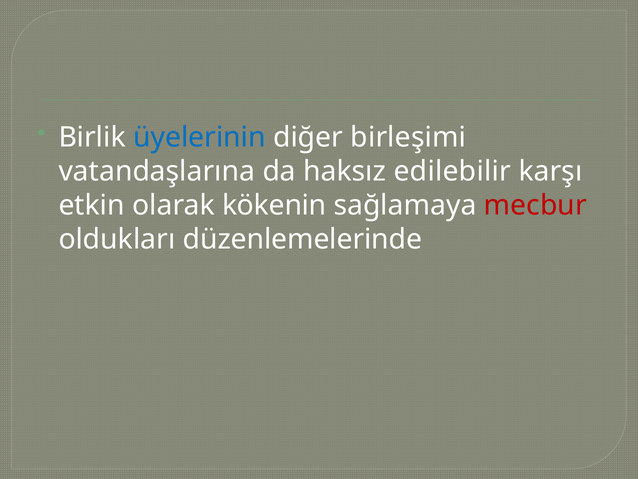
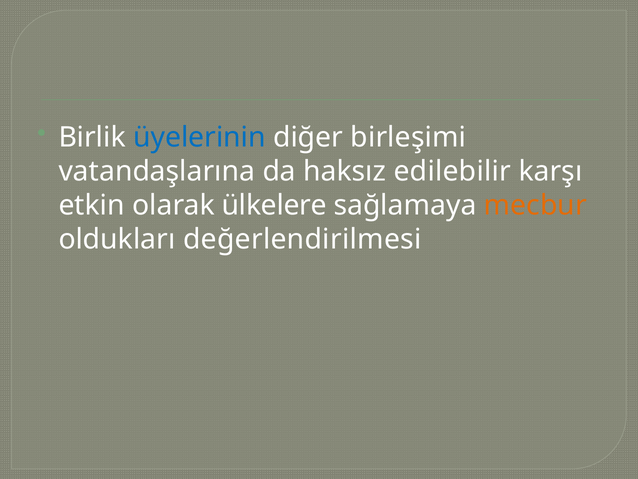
kökenin: kökenin -> ülkelere
mecbur colour: red -> orange
düzenlemelerinde: düzenlemelerinde -> değerlendirilmesi
